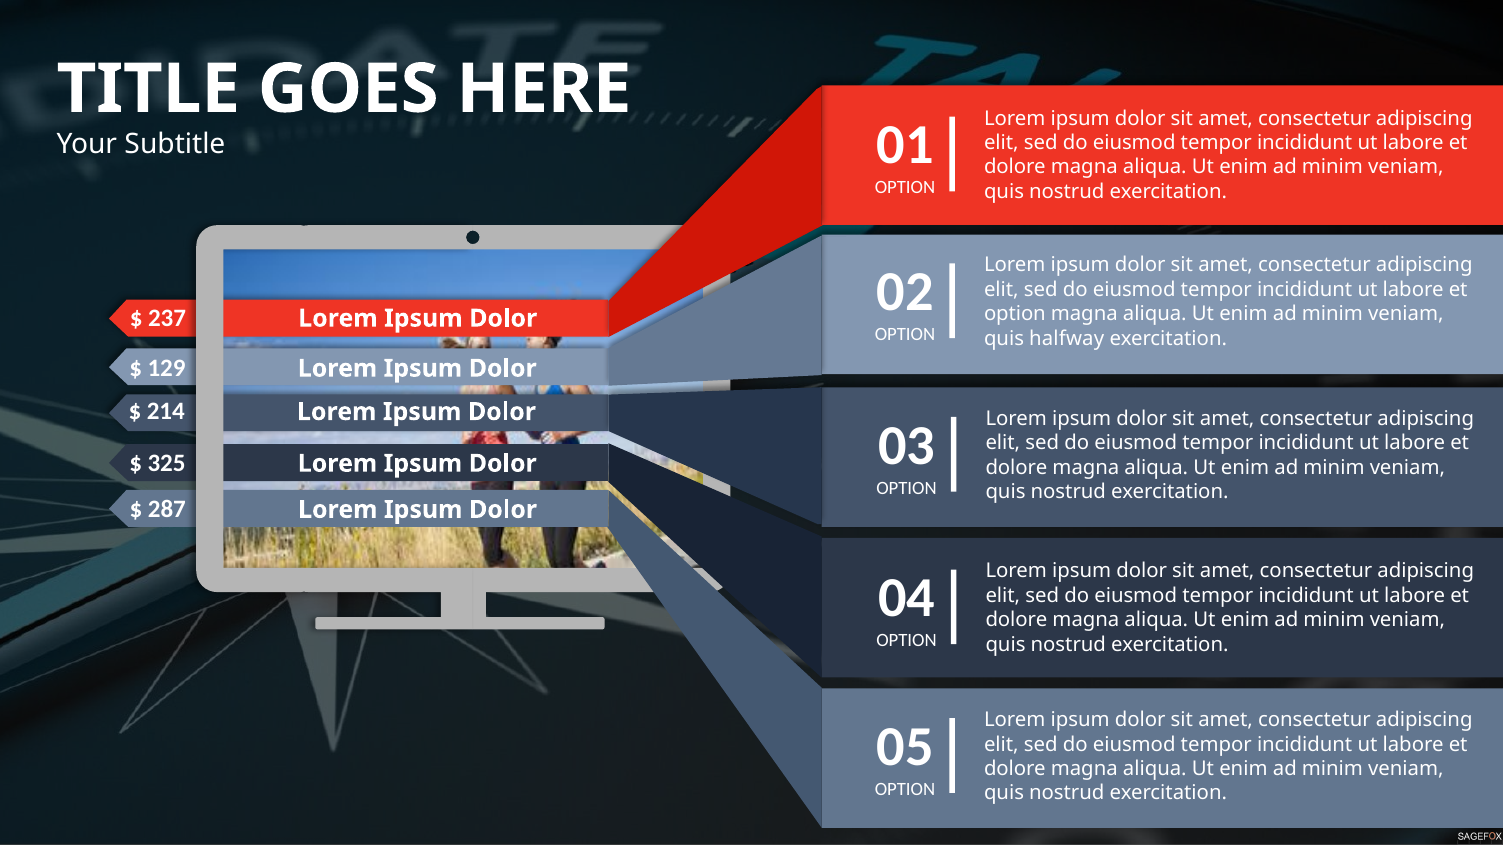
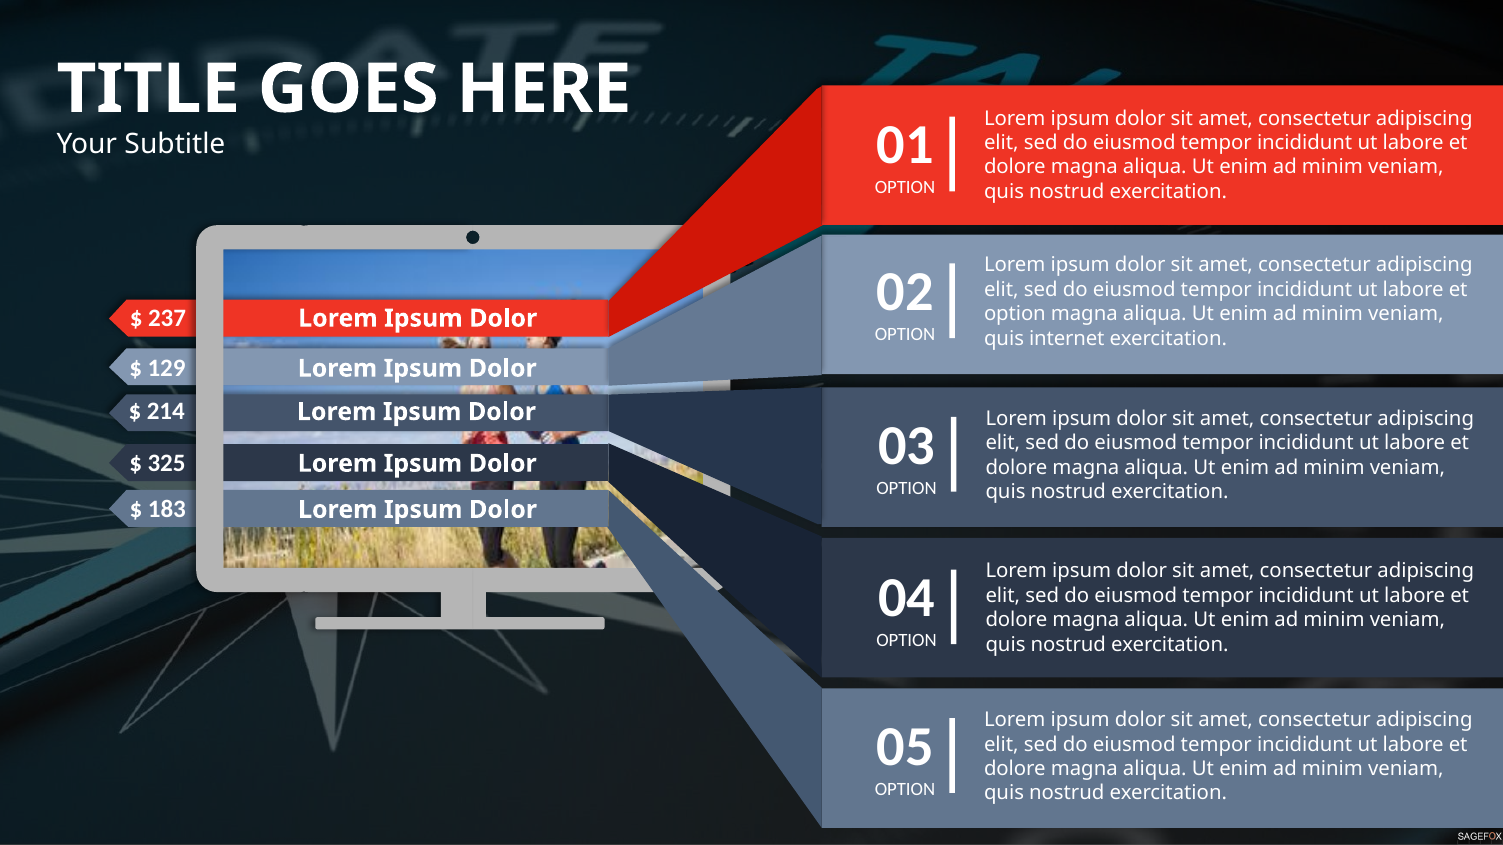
halfway: halfway -> internet
287: 287 -> 183
